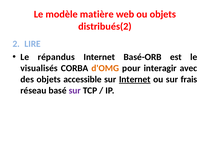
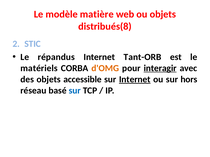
distribués(2: distribués(2 -> distribués(8
LIRE: LIRE -> STIC
Basé-ORB: Basé-ORB -> Tant-ORB
visualisés: visualisés -> matériels
interagir underline: none -> present
frais: frais -> hors
sur at (75, 91) colour: purple -> blue
